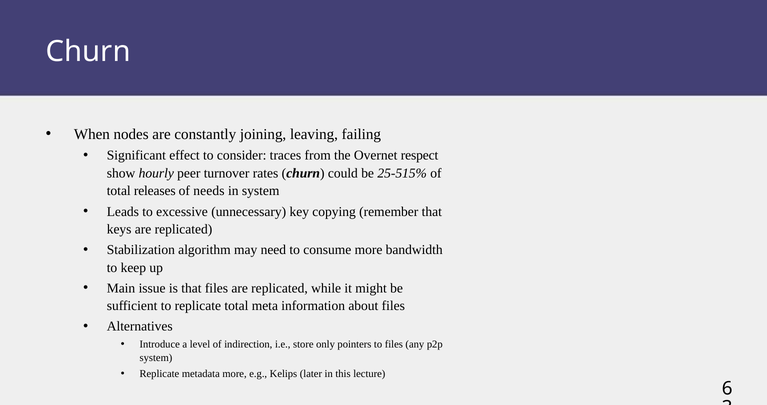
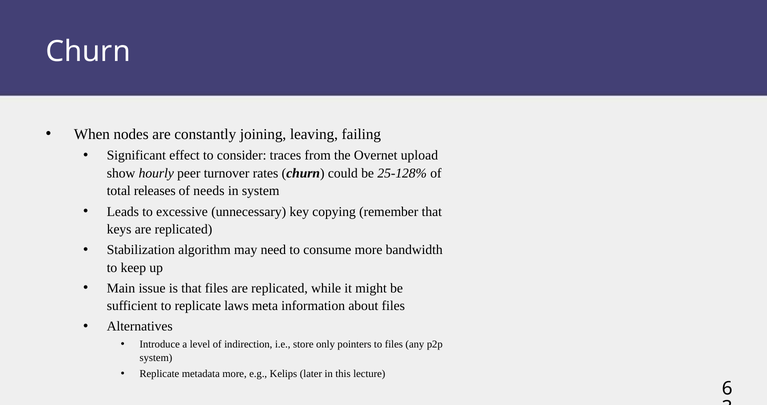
respect: respect -> upload
25-515%: 25-515% -> 25-128%
replicate total: total -> laws
